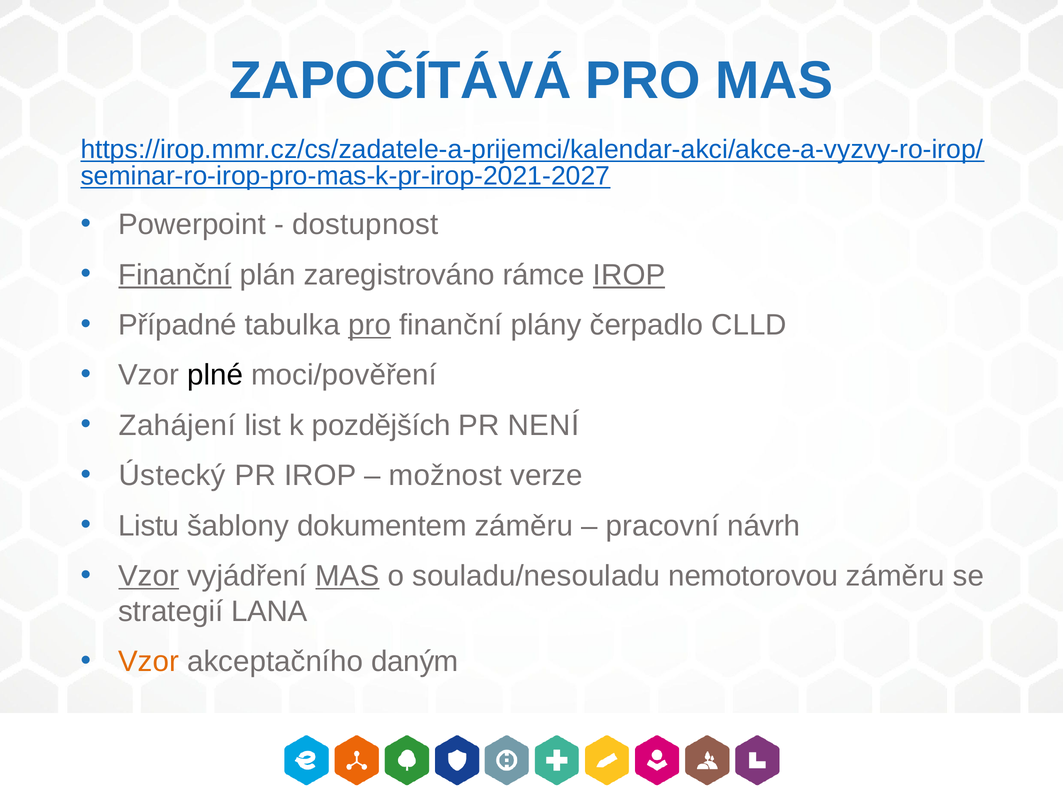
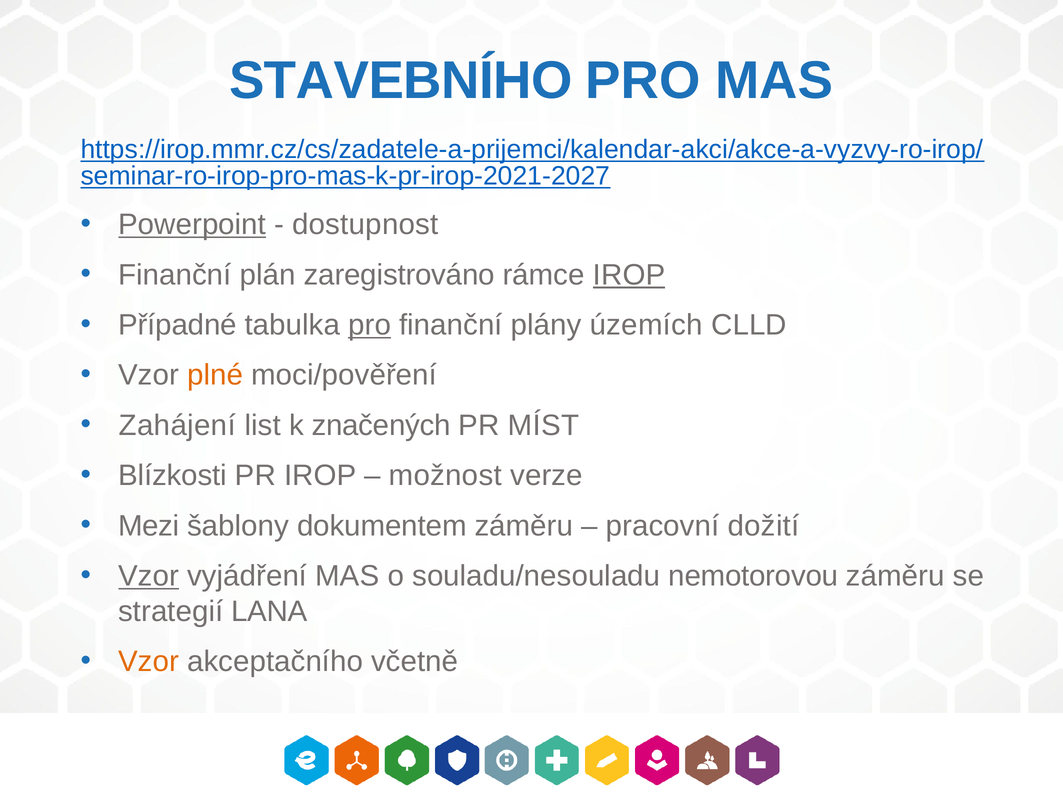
ZAPOČÍTÁVÁ: ZAPOČÍTÁVÁ -> STAVEBNÍHO
Powerpoint underline: none -> present
Finanční at (175, 275) underline: present -> none
čerpadlo: čerpadlo -> územích
plné colour: black -> orange
pozdějších: pozdějších -> značených
NENÍ: NENÍ -> MÍST
Ústecký: Ústecký -> Blízkosti
Listu: Listu -> Mezi
návrh: návrh -> dožití
MAS at (347, 576) underline: present -> none
daným: daným -> včetně
